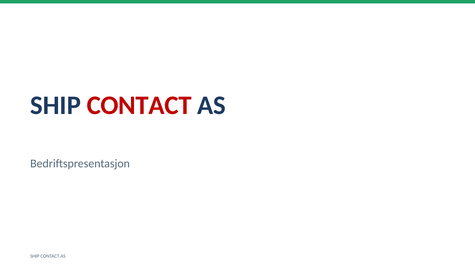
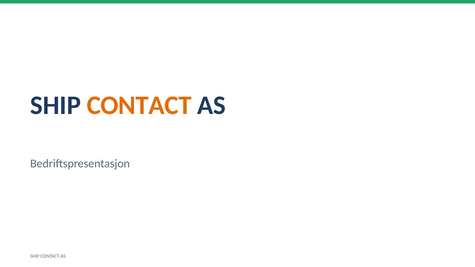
CONTACT at (139, 105) colour: red -> orange
